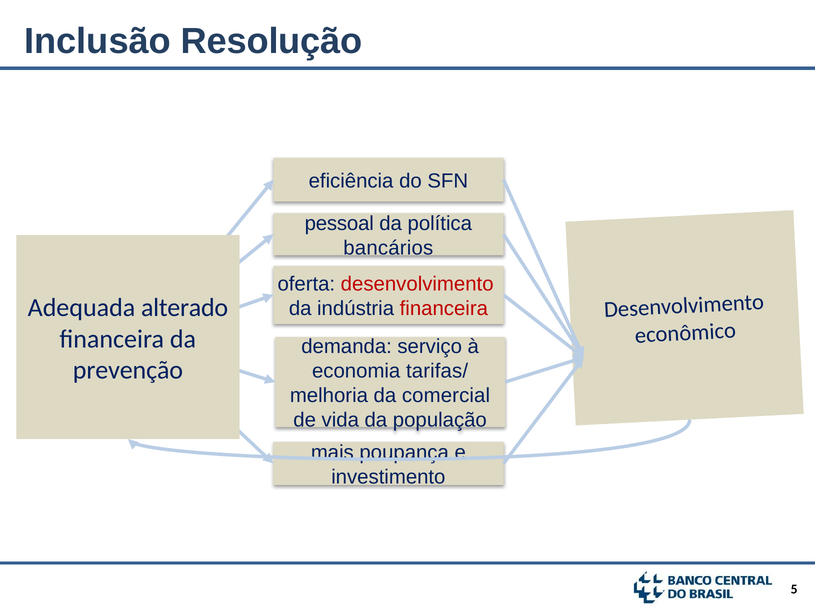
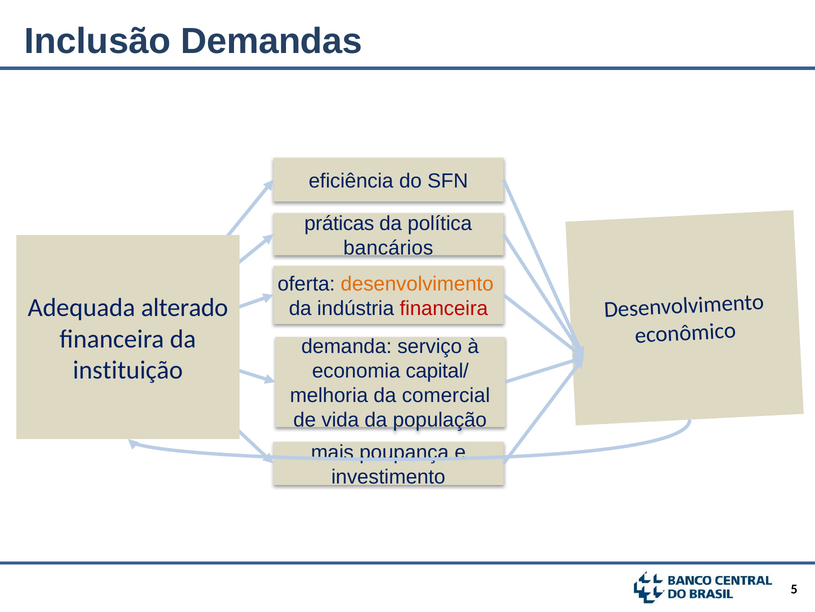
Resolução: Resolução -> Demandas
pessoal: pessoal -> práticas
desenvolvimento at (417, 284) colour: red -> orange
prevenção: prevenção -> instituição
tarifas/: tarifas/ -> capital/
